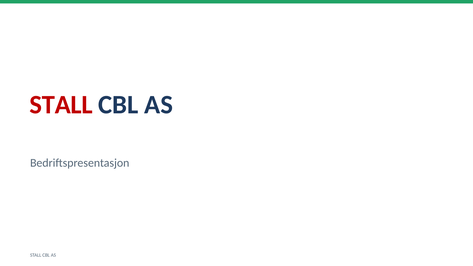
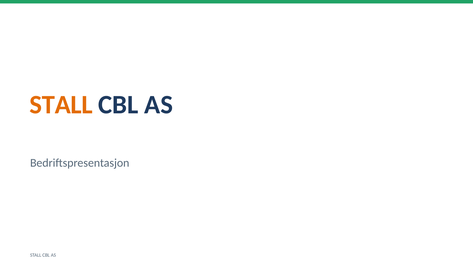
STALL at (61, 105) colour: red -> orange
